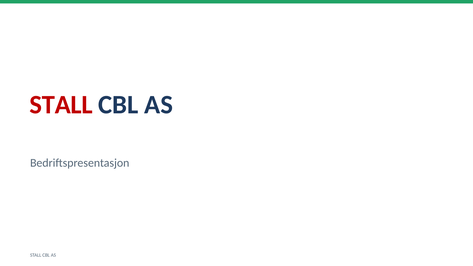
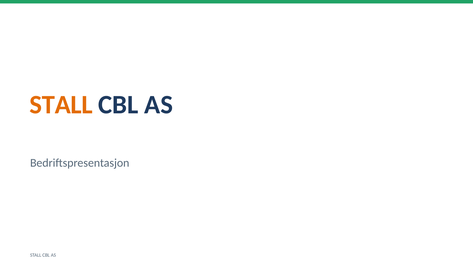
STALL at (61, 105) colour: red -> orange
